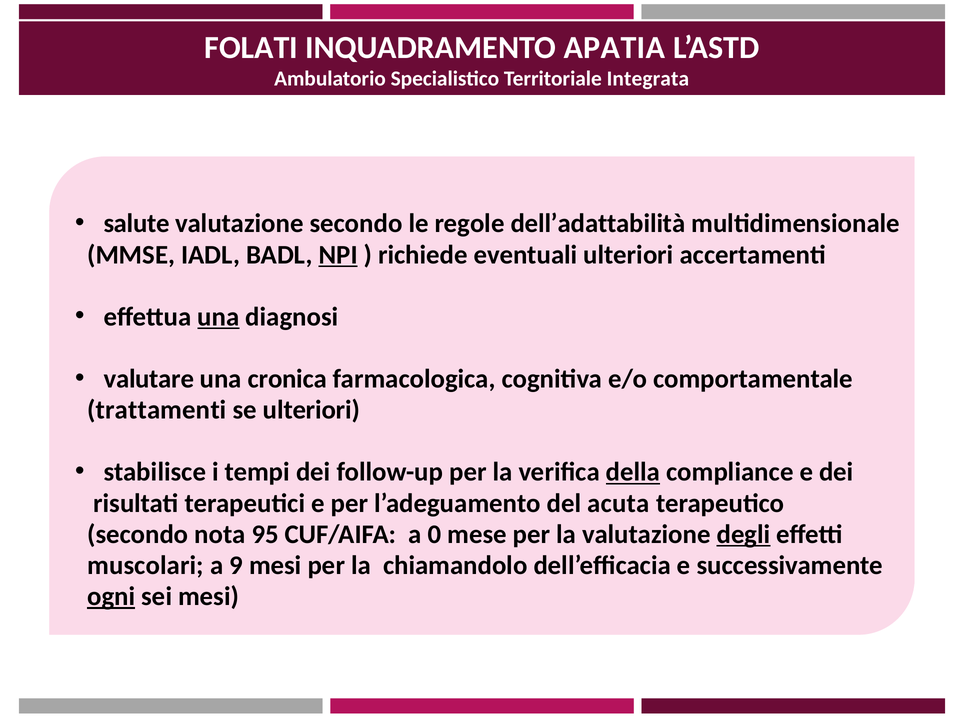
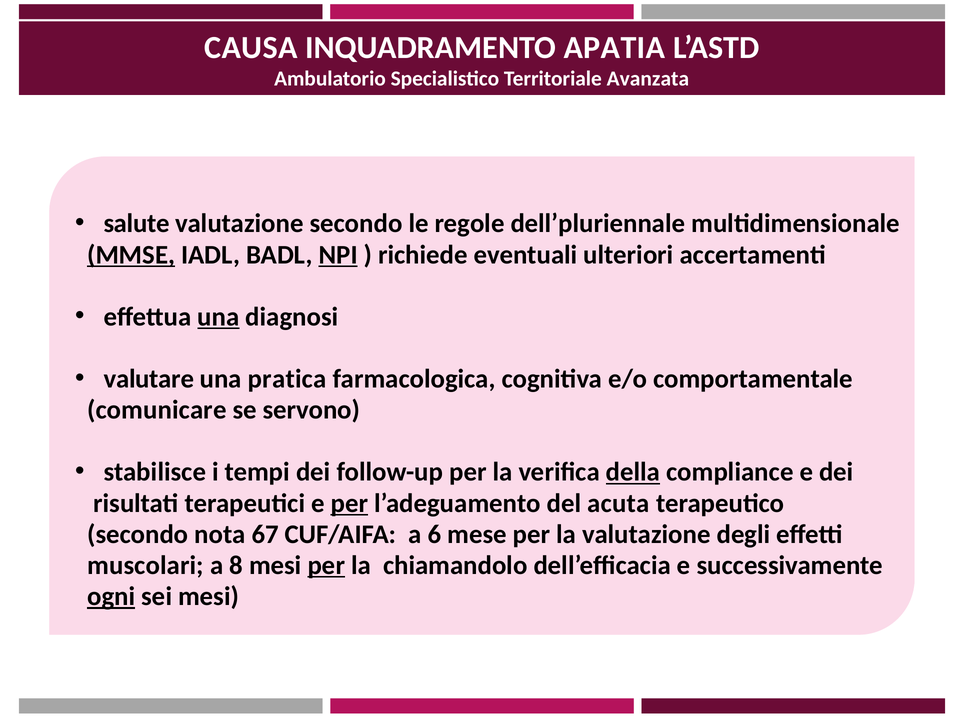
FOLATI: FOLATI -> CAUSA
Integrata: Integrata -> Avanzata
dell’adattabilità: dell’adattabilità -> dell’pluriennale
MMSE underline: none -> present
cronica: cronica -> pratica
trattamenti: trattamenti -> comunicare
se ulteriori: ulteriori -> servono
per at (349, 503) underline: none -> present
95: 95 -> 67
0: 0 -> 6
degli underline: present -> none
9: 9 -> 8
per at (326, 565) underline: none -> present
